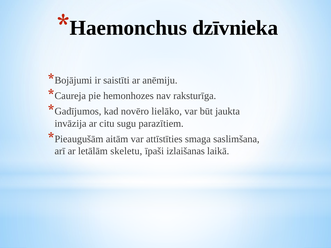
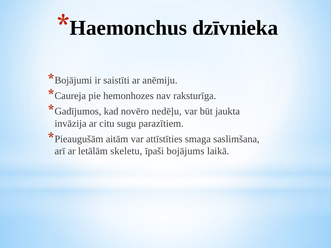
lielāko: lielāko -> nedēļu
izlaišanas: izlaišanas -> bojājums
